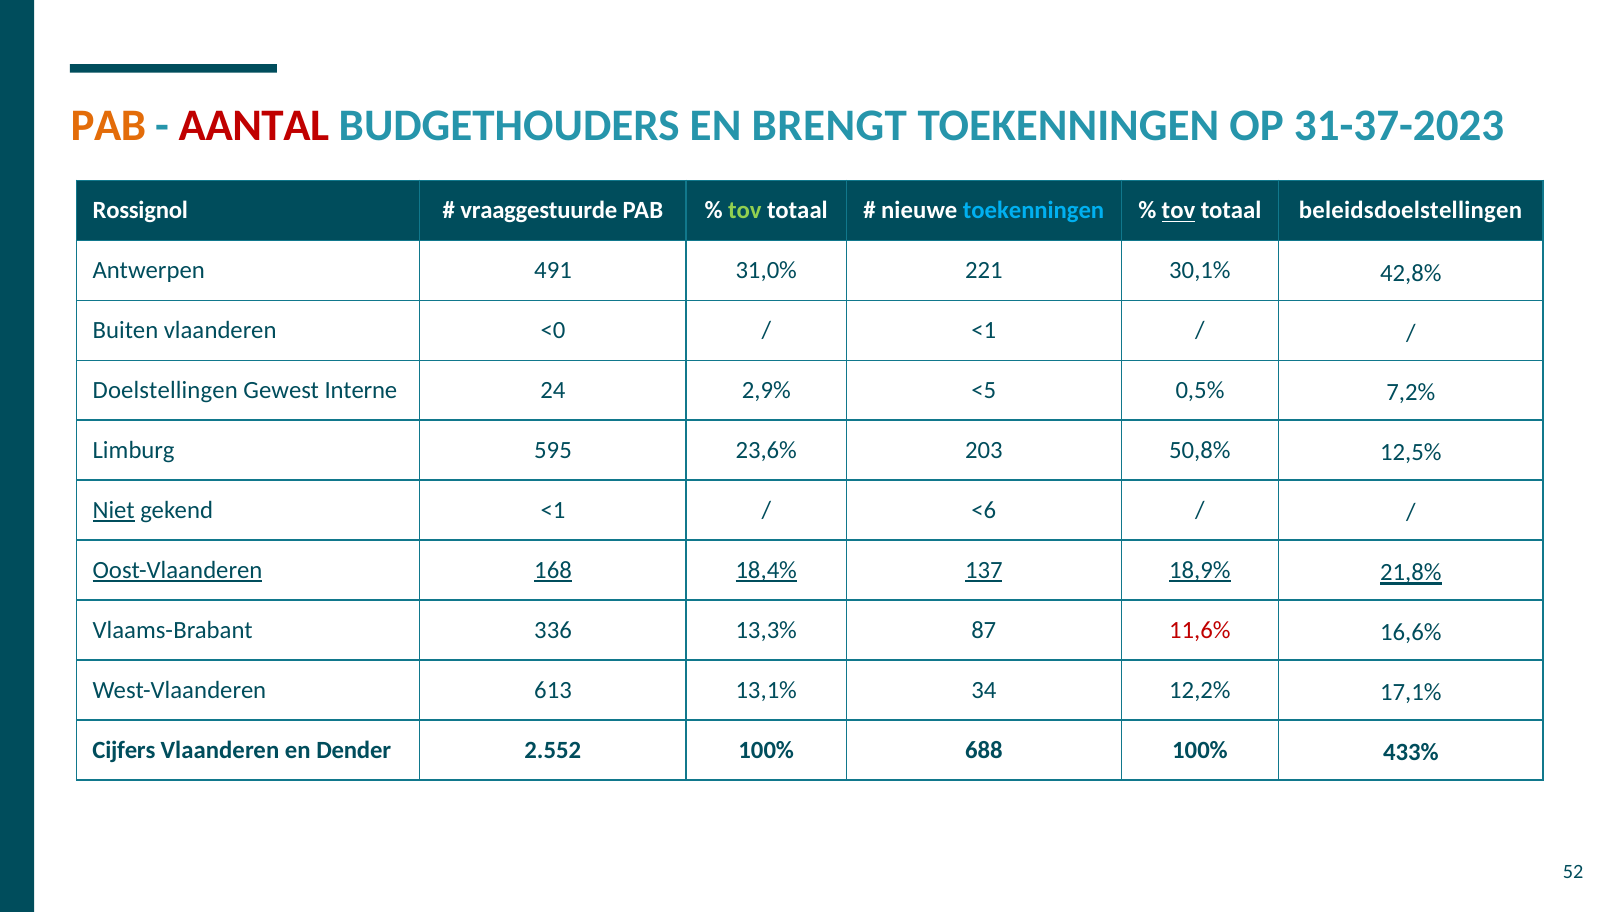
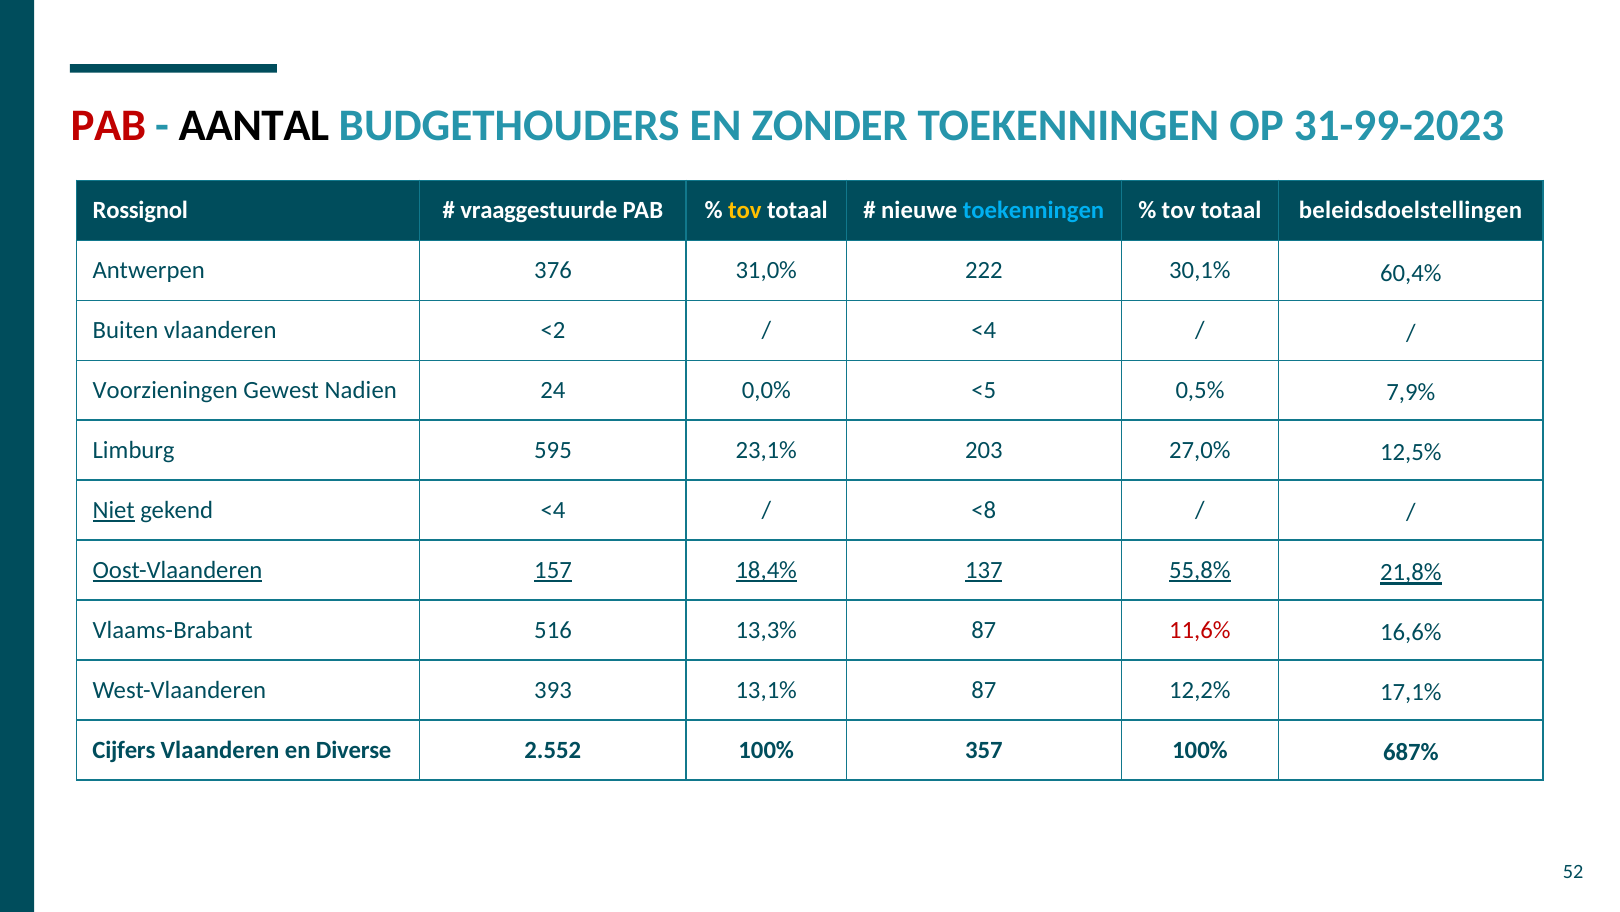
PAB at (108, 125) colour: orange -> red
AANTAL colour: red -> black
BRENGT: BRENGT -> ZONDER
31-37-2023: 31-37-2023 -> 31-99-2023
tov at (745, 211) colour: light green -> yellow
tov at (1178, 211) underline: present -> none
491: 491 -> 376
221: 221 -> 222
42,8%: 42,8% -> 60,4%
<0: <0 -> <2
<1 at (984, 330): <1 -> <4
Doelstellingen: Doelstellingen -> Voorzieningen
Interne: Interne -> Nadien
2,9%: 2,9% -> 0,0%
7,2%: 7,2% -> 7,9%
23,6%: 23,6% -> 23,1%
50,8%: 50,8% -> 27,0%
gekend <1: <1 -> <4
<6: <6 -> <8
168: 168 -> 157
18,9%: 18,9% -> 55,8%
336: 336 -> 516
613: 613 -> 393
13,1% 34: 34 -> 87
Dender: Dender -> Diverse
688: 688 -> 357
433%: 433% -> 687%
